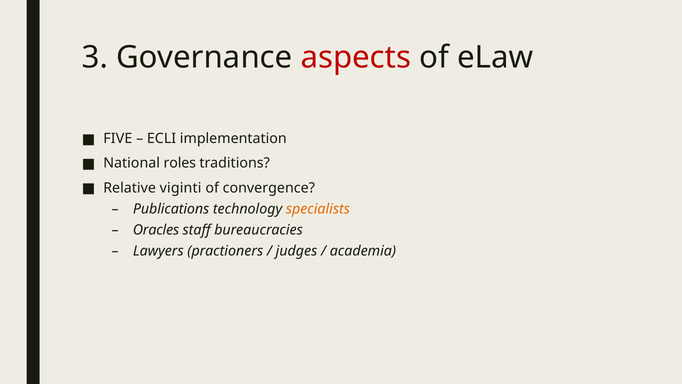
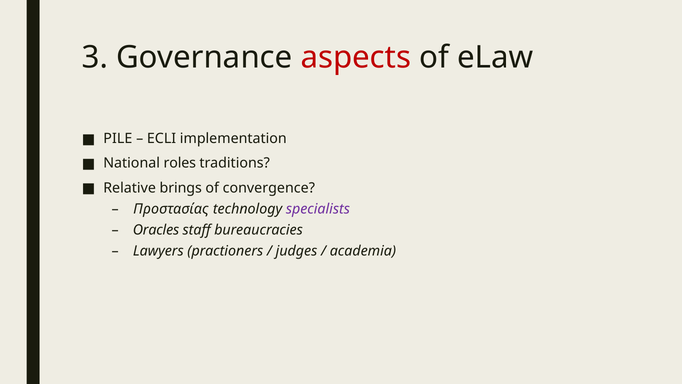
FIVE: FIVE -> PILE
viginti: viginti -> brings
Publications: Publications -> Προστασίας
specialists colour: orange -> purple
